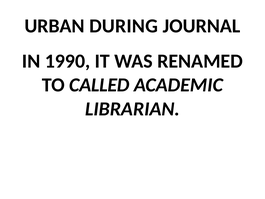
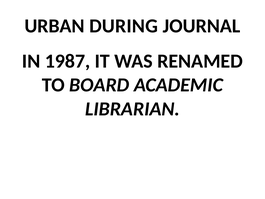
1990: 1990 -> 1987
CALLED: CALLED -> BOARD
